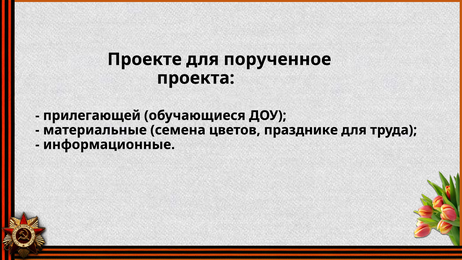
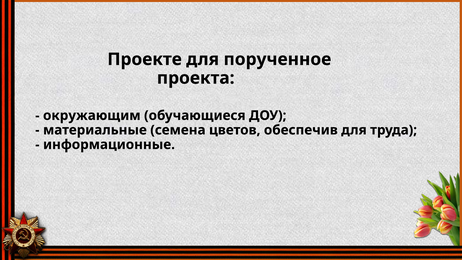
прилегающей: прилегающей -> окружающим
празднике: празднике -> обеспечив
